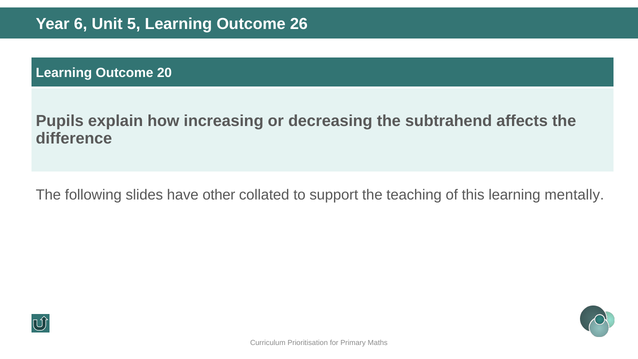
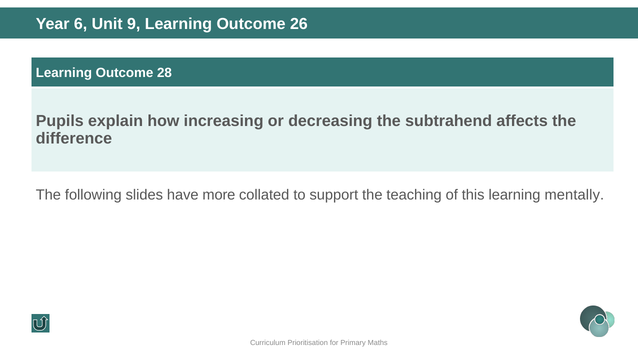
5: 5 -> 9
20: 20 -> 28
other: other -> more
